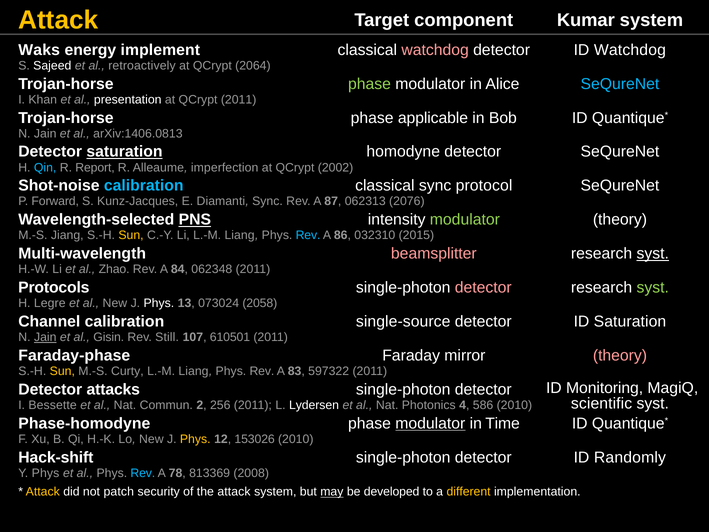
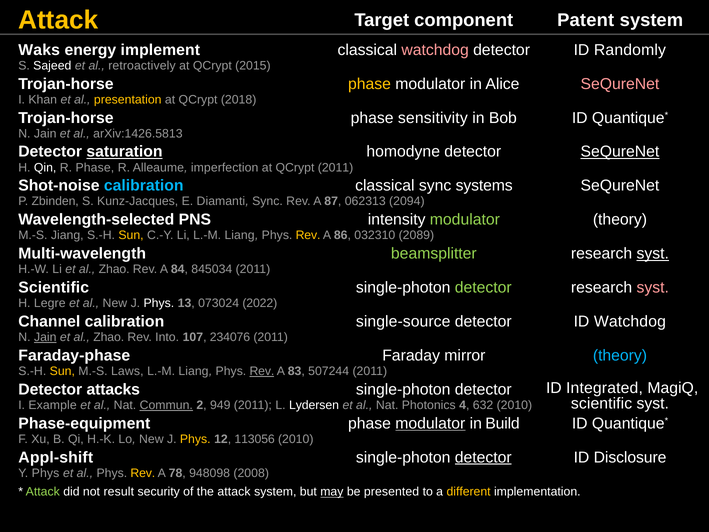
Kumar: Kumar -> Patent
ID Watchdog: Watchdog -> Randomly
2064: 2064 -> 2015
phase at (370, 84) colour: light green -> yellow
SeQureNet at (620, 84) colour: light blue -> pink
presentation colour: white -> yellow
QCrypt 2011: 2011 -> 2018
applicable: applicable -> sensitivity
arXiv:1406.0813: arXiv:1406.0813 -> arXiv:1426.5813
SeQureNet at (620, 152) underline: none -> present
Qin colour: light blue -> white
R Report: Report -> Phase
QCrypt 2002: 2002 -> 2011
protocol: protocol -> systems
Forward: Forward -> Zbinden
2076: 2076 -> 2094
PNS underline: present -> none
Rev at (308, 235) colour: light blue -> yellow
2015: 2015 -> 2089
beamsplitter colour: pink -> light green
062348: 062348 -> 845034
Protocols at (54, 287): Protocols -> Scientific
detector at (483, 287) colour: pink -> light green
syst at (653, 287) colour: light green -> pink
2058: 2058 -> 2022
ID Saturation: Saturation -> Watchdog
Gisin at (109, 337): Gisin -> Zhao
Still: Still -> Into
610501: 610501 -> 234076
theory at (620, 355) colour: pink -> light blue
Curty: Curty -> Laws
Rev at (262, 371) underline: none -> present
597322: 597322 -> 507244
Monitoring: Monitoring -> Integrated
Bessette: Bessette -> Example
Commun underline: none -> present
256: 256 -> 949
586: 586 -> 632
Phase-homodyne: Phase-homodyne -> Phase-equipment
Time: Time -> Build
153026: 153026 -> 113056
Hack-shift: Hack-shift -> Appl-shift
detector at (483, 457) underline: none -> present
Randomly: Randomly -> Disclosure
Rev at (143, 473) colour: light blue -> yellow
813369: 813369 -> 948098
Attack at (43, 492) colour: yellow -> light green
patch: patch -> result
developed: developed -> presented
